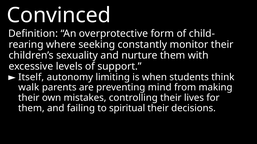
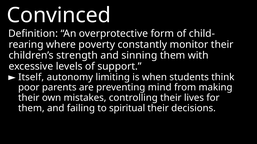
seeking: seeking -> poverty
sexuality: sexuality -> strength
nurture: nurture -> sinning
walk: walk -> poor
